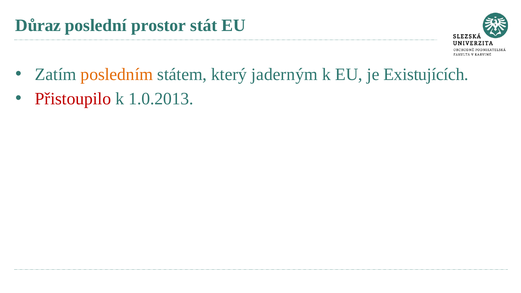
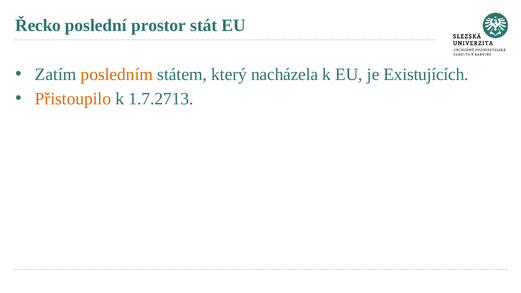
Důraz: Důraz -> Řecko
jaderným: jaderným -> nacházela
Přistoupilo colour: red -> orange
1.0.2013: 1.0.2013 -> 1.7.2713
